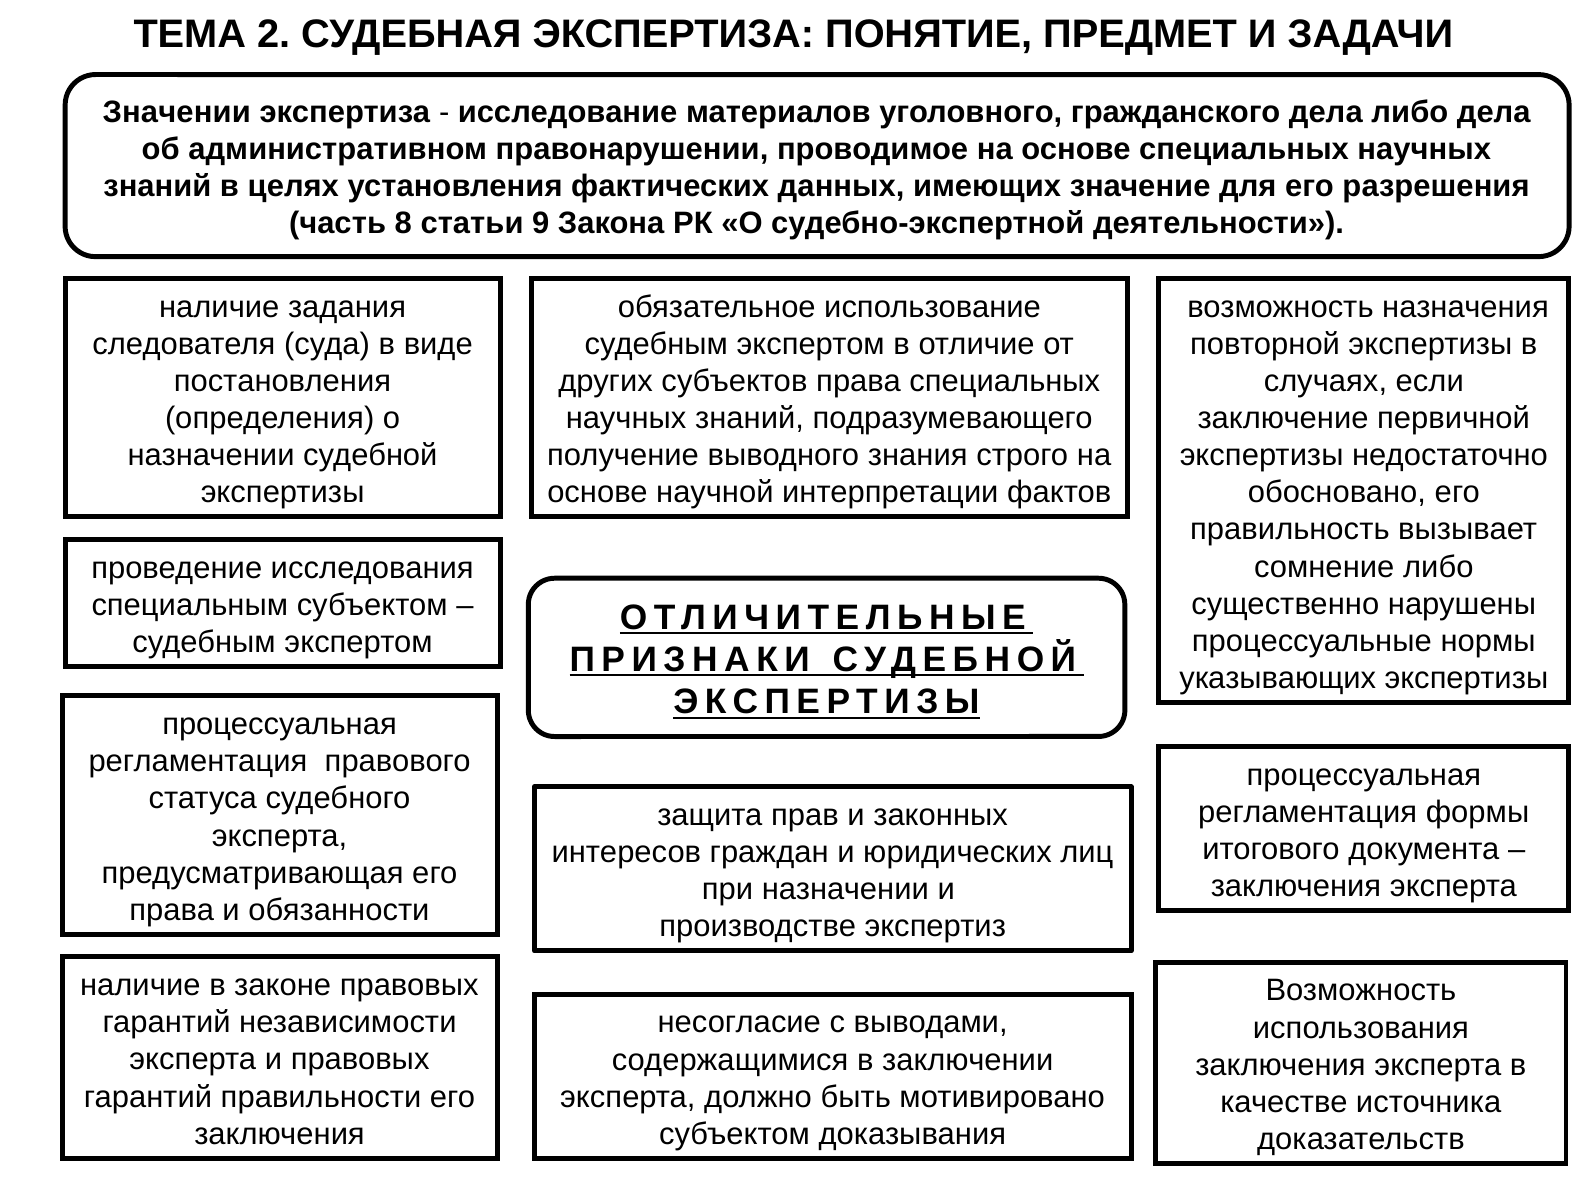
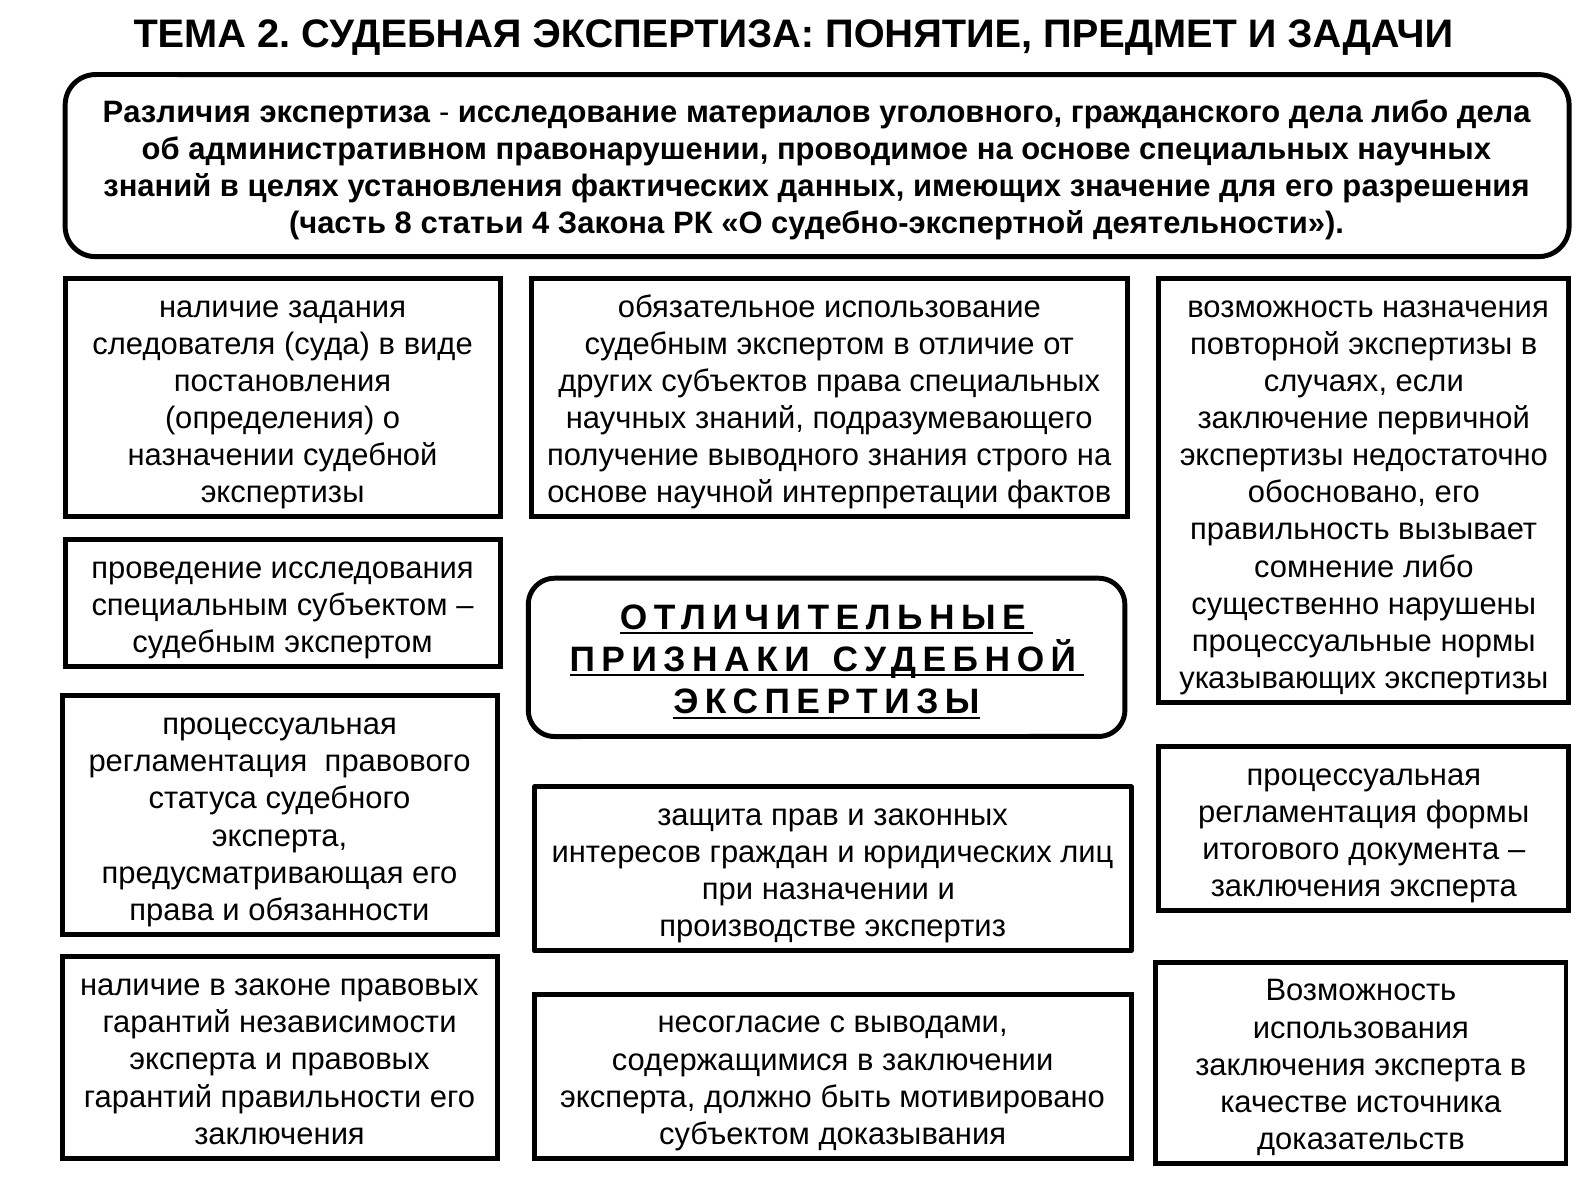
Значении: Значении -> Различия
9: 9 -> 4
